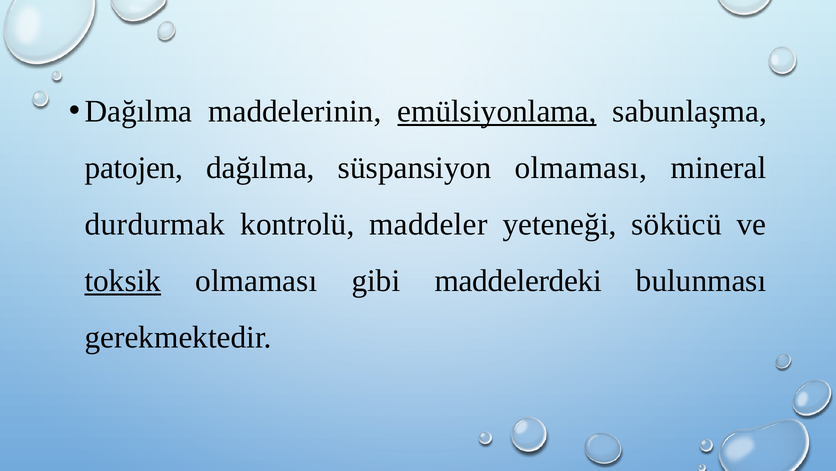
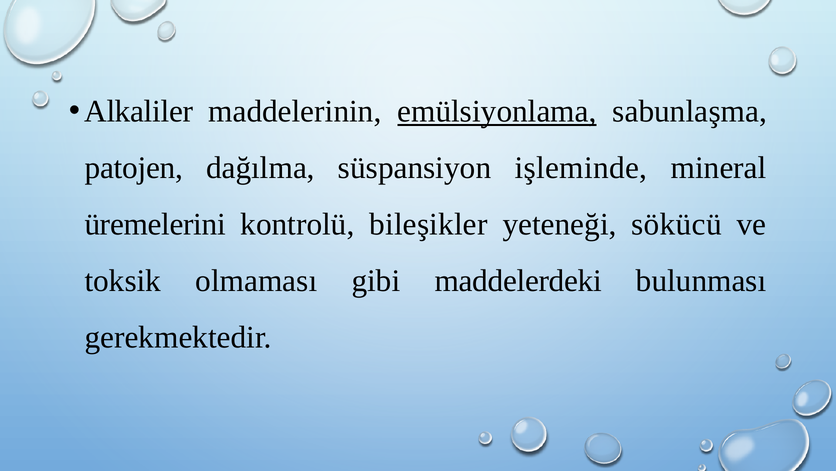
Dağılma at (138, 111): Dağılma -> Alkaliler
süspansiyon olmaması: olmaması -> işleminde
durdurmak: durdurmak -> üremelerini
maddeler: maddeler -> bileşikler
toksik underline: present -> none
